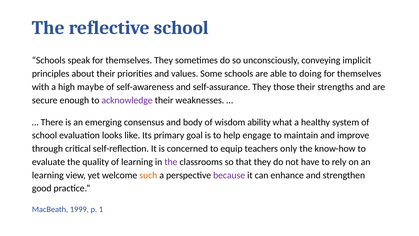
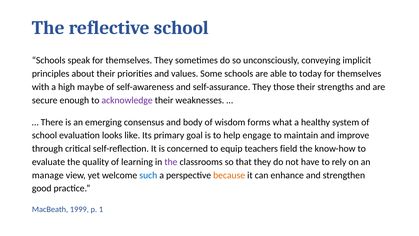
doing: doing -> today
ability: ability -> forms
only: only -> field
learning at (48, 175): learning -> manage
such colour: orange -> blue
because colour: purple -> orange
